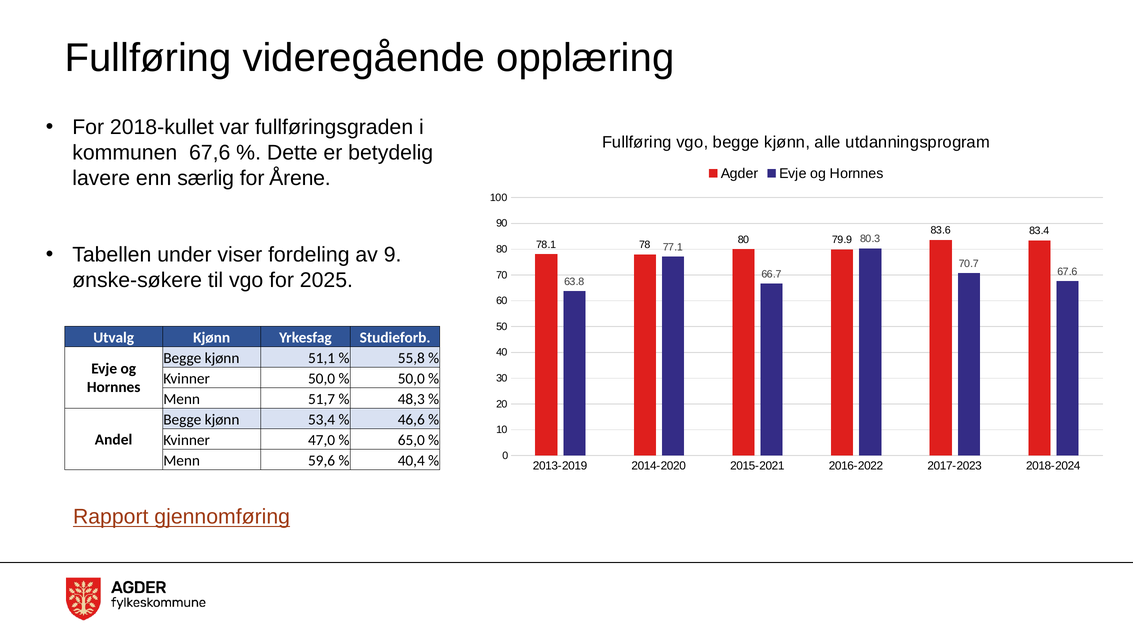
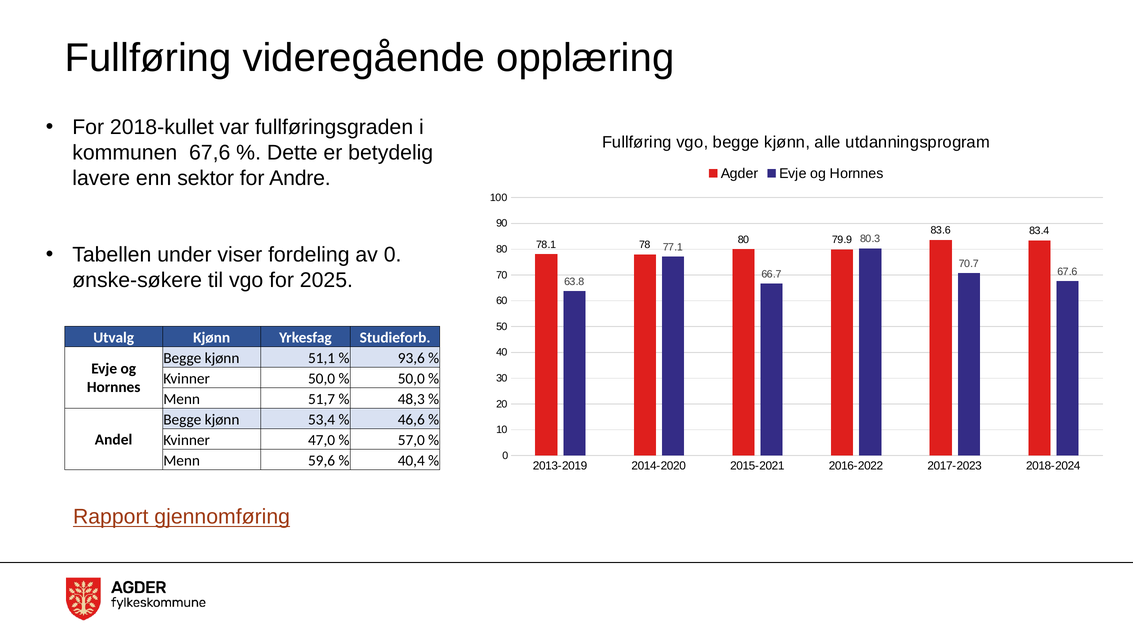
særlig: særlig -> sektor
Årene: Årene -> Andre
av 9: 9 -> 0
55,8: 55,8 -> 93,6
65,0: 65,0 -> 57,0
